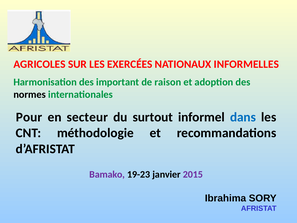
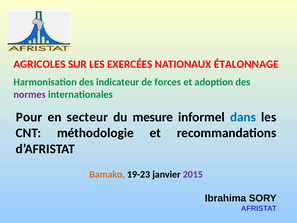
INFORMELLES: INFORMELLES -> ÉTALONNAGE
important: important -> indicateur
raison: raison -> forces
normes colour: black -> purple
surtout: surtout -> mesure
Bamako colour: purple -> orange
